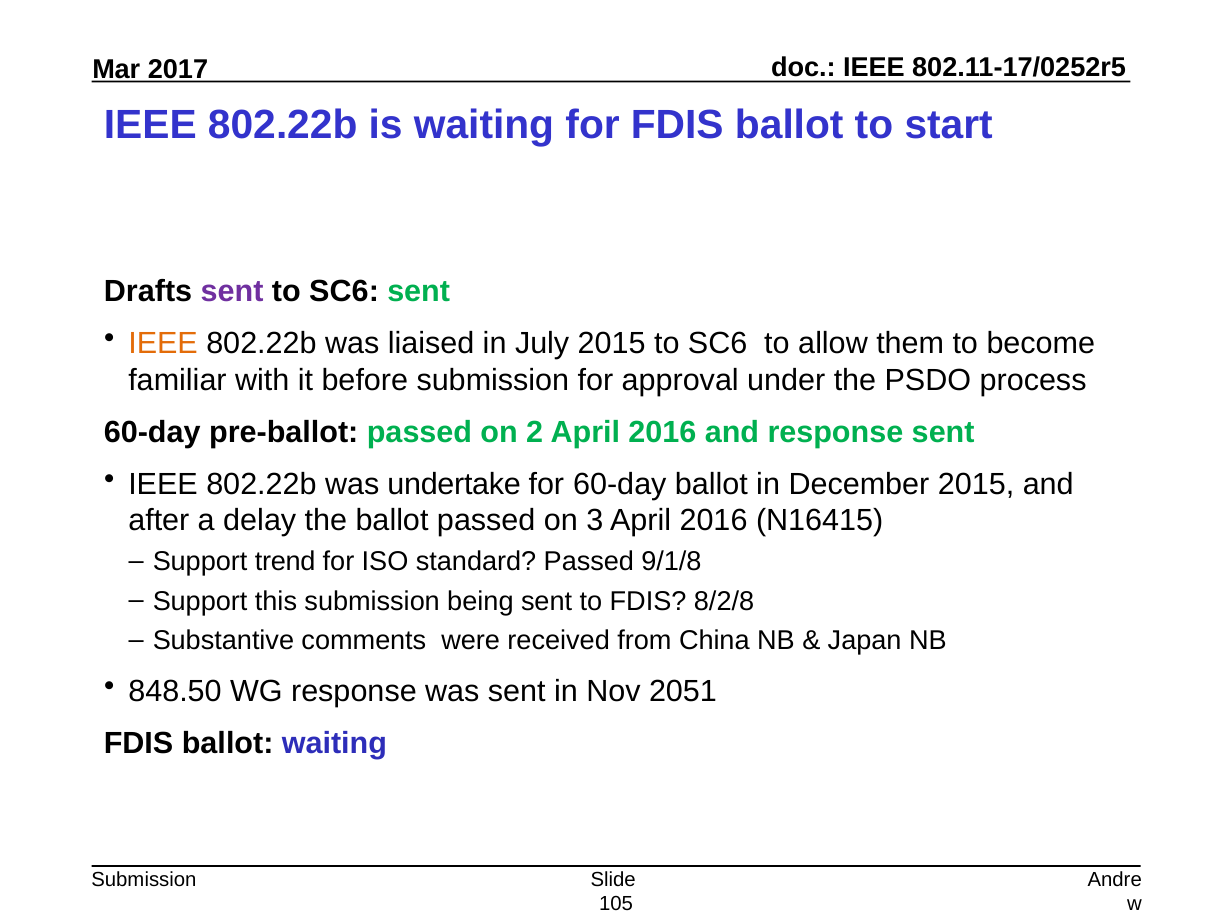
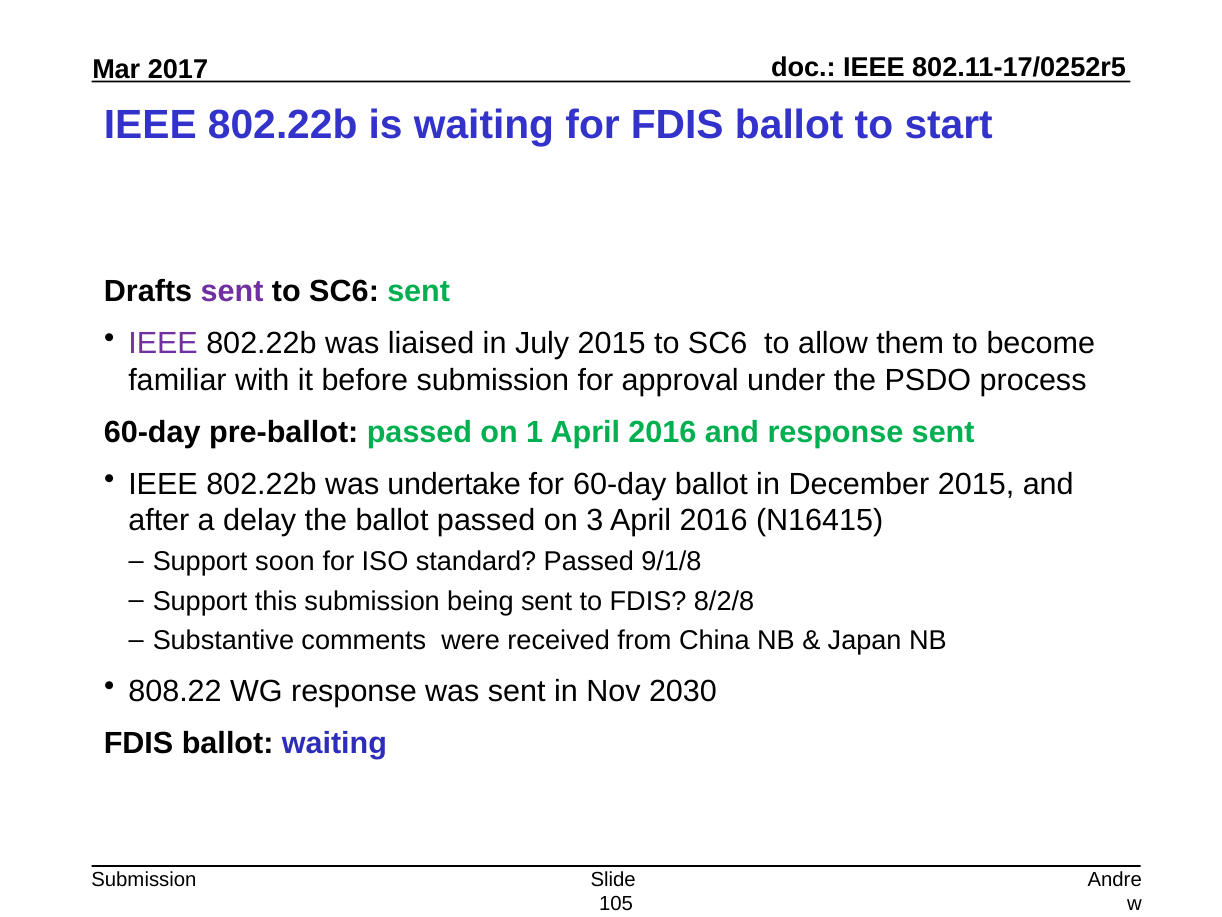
IEEE at (163, 343) colour: orange -> purple
2: 2 -> 1
trend: trend -> soon
848.50: 848.50 -> 808.22
2051: 2051 -> 2030
